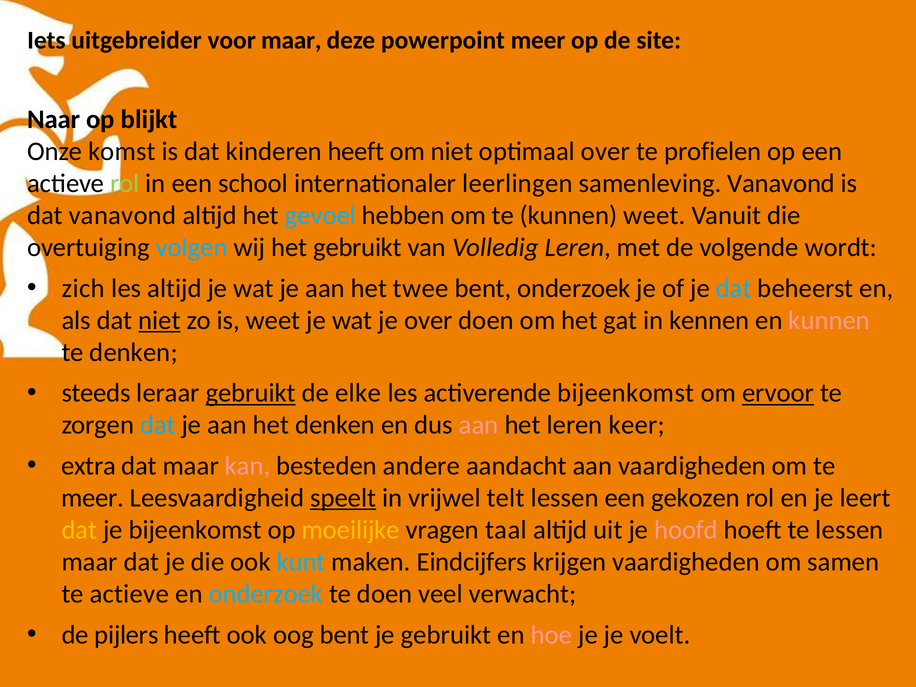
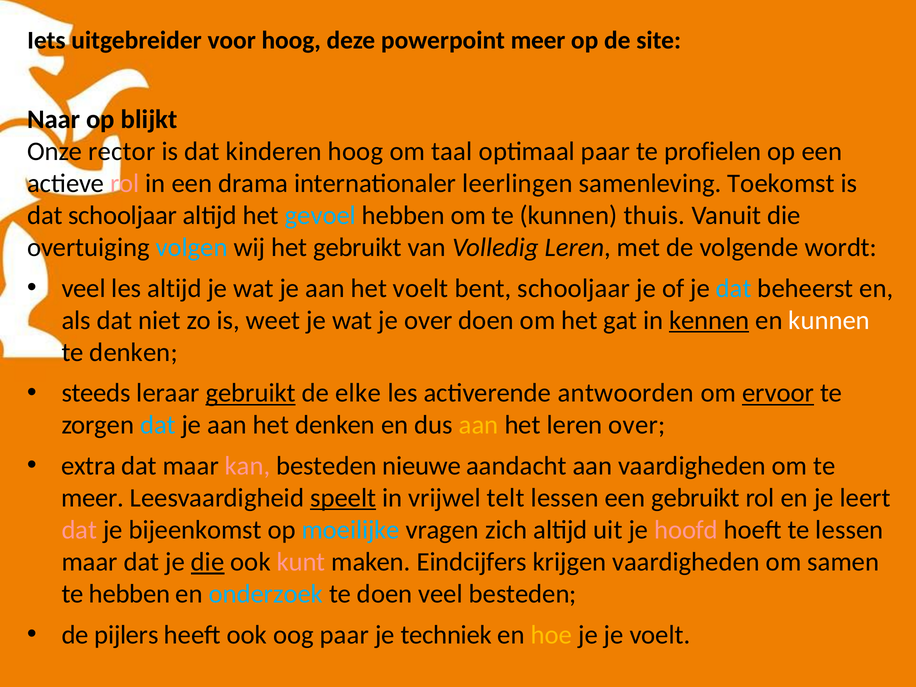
voor maar: maar -> hoog
komst: komst -> rector
kinderen heeft: heeft -> hoog
om niet: niet -> taal
optimaal over: over -> paar
rol at (125, 183) colour: light green -> pink
school: school -> drama
samenleving Vanavond: Vanavond -> Toekomst
dat vanavond: vanavond -> schooljaar
kunnen weet: weet -> thuis
zich at (83, 288): zich -> veel
het twee: twee -> voelt
bent onderzoek: onderzoek -> schooljaar
niet at (160, 320) underline: present -> none
kennen underline: none -> present
kunnen at (829, 320) colour: pink -> white
activerende bijeenkomst: bijeenkomst -> antwoorden
aan at (479, 425) colour: pink -> yellow
leren keer: keer -> over
andere: andere -> nieuwe
een gekozen: gekozen -> gebruikt
dat at (79, 530) colour: yellow -> pink
moeilijke colour: yellow -> light blue
taal: taal -> zich
die at (208, 562) underline: none -> present
kunt colour: light blue -> pink
te actieve: actieve -> hebben
veel verwacht: verwacht -> besteden
oog bent: bent -> paar
je gebruikt: gebruikt -> techniek
hoe colour: pink -> yellow
